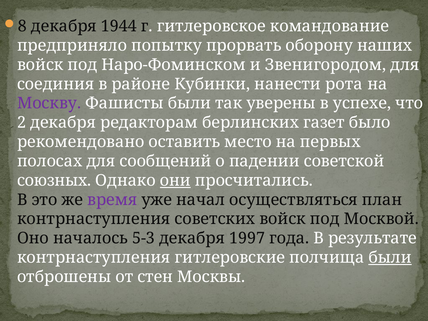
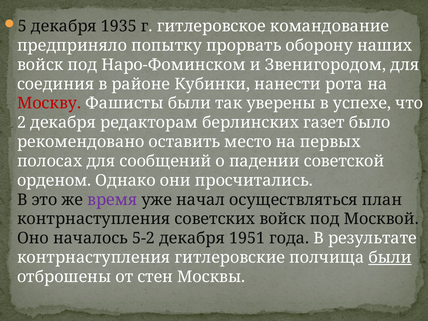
8: 8 -> 5
1944: 1944 -> 1935
Москву colour: purple -> red
союзных: союзных -> орденом
они underline: present -> none
5-3: 5-3 -> 5-2
1997: 1997 -> 1951
